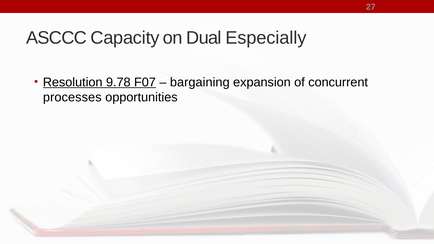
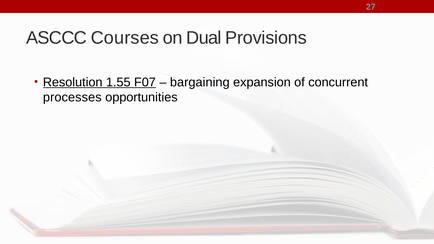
Capacity: Capacity -> Courses
Especially: Especially -> Provisions
9.78: 9.78 -> 1.55
